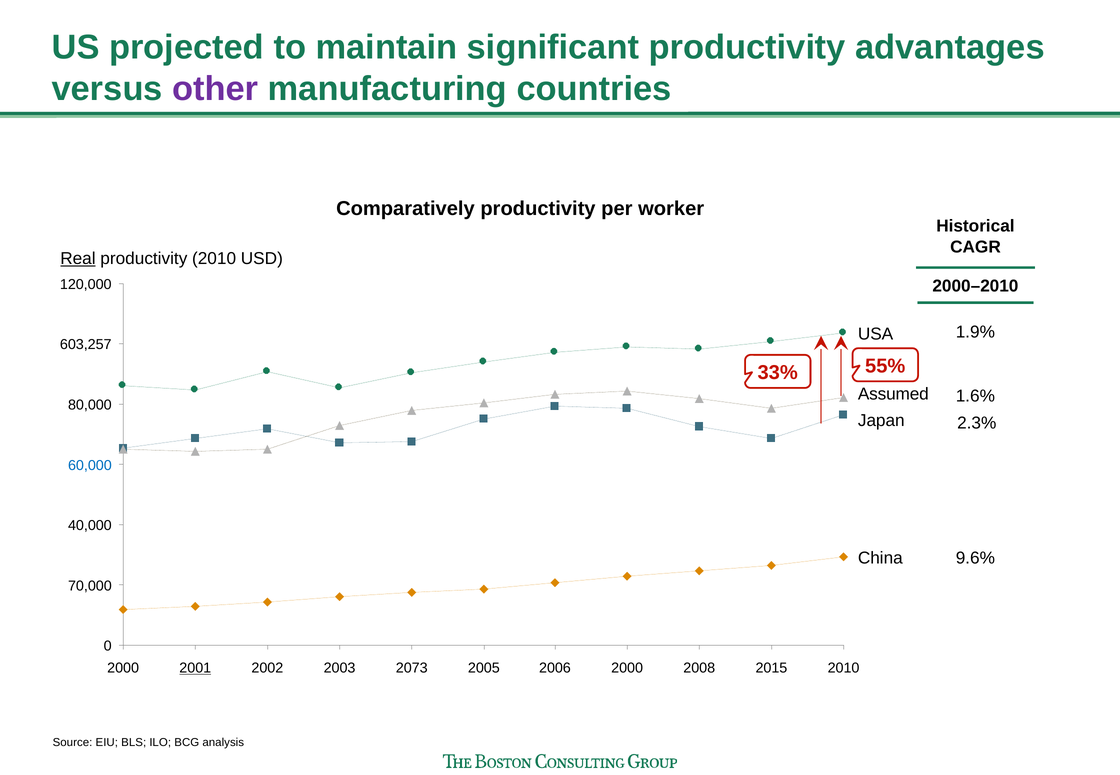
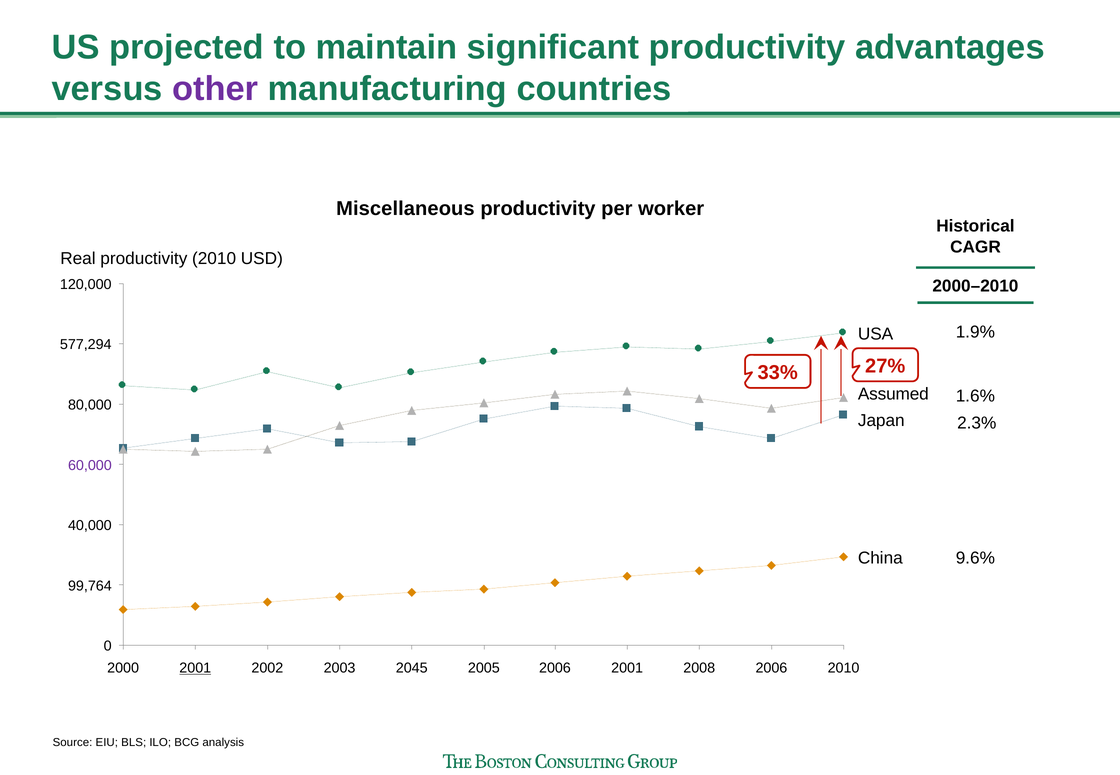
Comparatively: Comparatively -> Miscellaneous
Real underline: present -> none
603,257: 603,257 -> 577,294
55%: 55% -> 27%
60,000 colour: blue -> purple
70,000: 70,000 -> 99,764
2073: 2073 -> 2045
2000 at (627, 668): 2000 -> 2001
2015 at (771, 668): 2015 -> 2006
